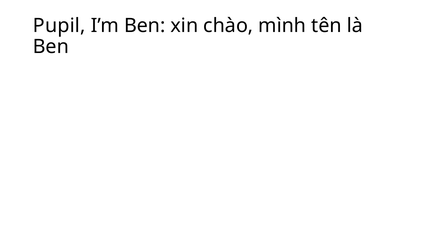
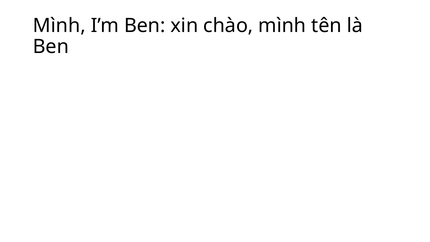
Pupil at (59, 25): Pupil -> Mình
